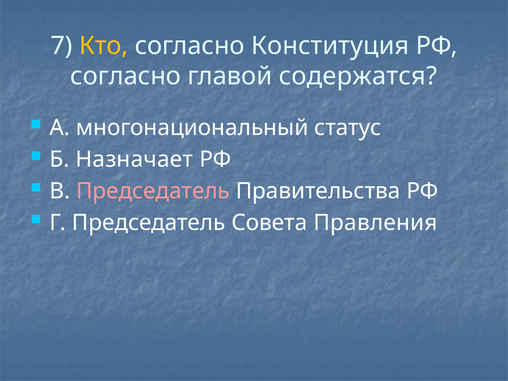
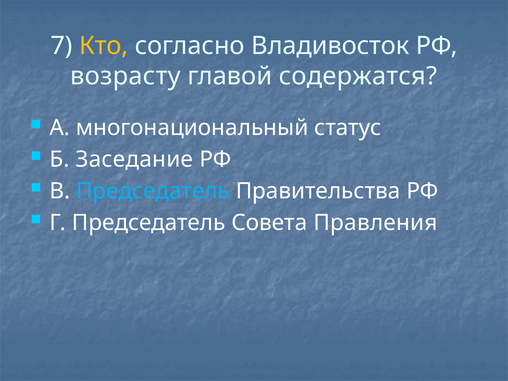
Конституция: Конституция -> Владивосток
согласно at (126, 76): согласно -> возрасту
Назначает: Назначает -> Заседание
Председатель at (153, 191) colour: pink -> light blue
